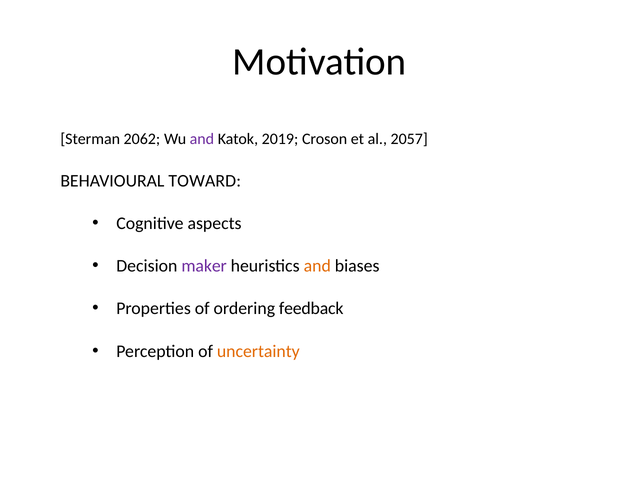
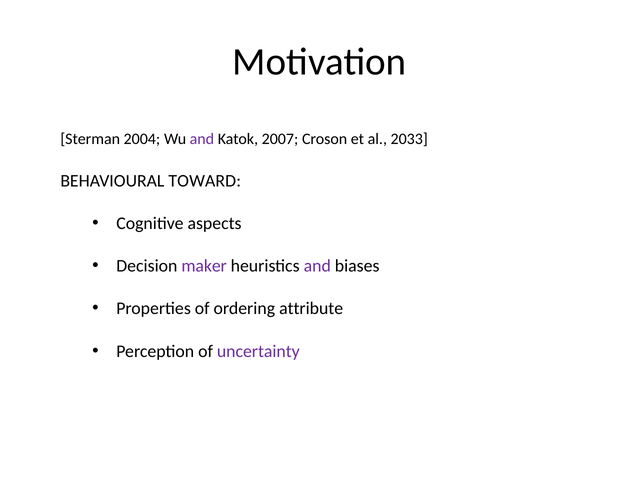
2062: 2062 -> 2004
2019: 2019 -> 2007
2057: 2057 -> 2033
and at (317, 266) colour: orange -> purple
feedback: feedback -> attribute
uncertainty colour: orange -> purple
